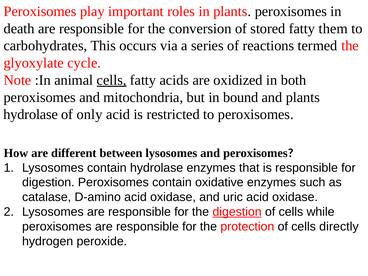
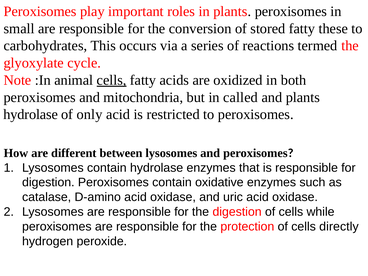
death: death -> small
them: them -> these
bound: bound -> called
digestion at (237, 212) underline: present -> none
